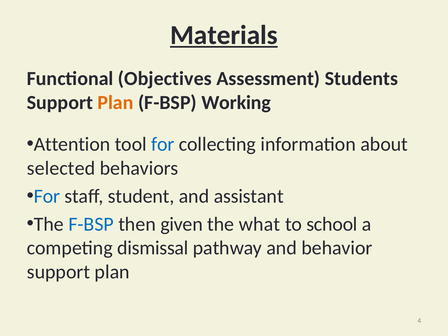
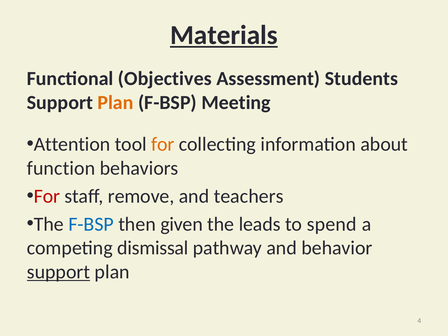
Working: Working -> Meeting
for at (163, 144) colour: blue -> orange
selected: selected -> function
For at (47, 196) colour: blue -> red
student: student -> remove
assistant: assistant -> teachers
what: what -> leads
school: school -> spend
support at (59, 272) underline: none -> present
